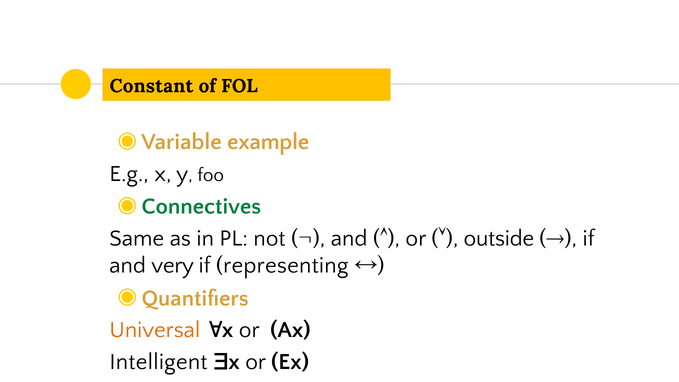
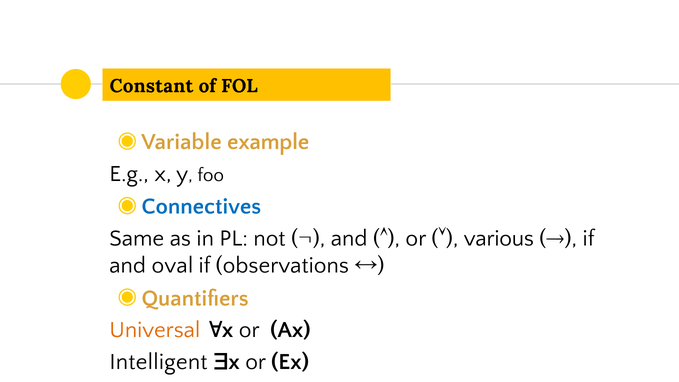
Connectives colour: green -> blue
outside: outside -> various
very: very -> oval
representing: representing -> observations
